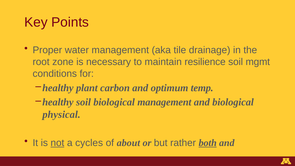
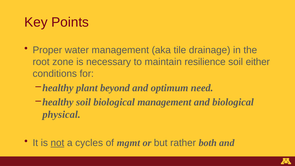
mgmt: mgmt -> either
carbon: carbon -> beyond
temp: temp -> need
about: about -> mgmt
both underline: present -> none
